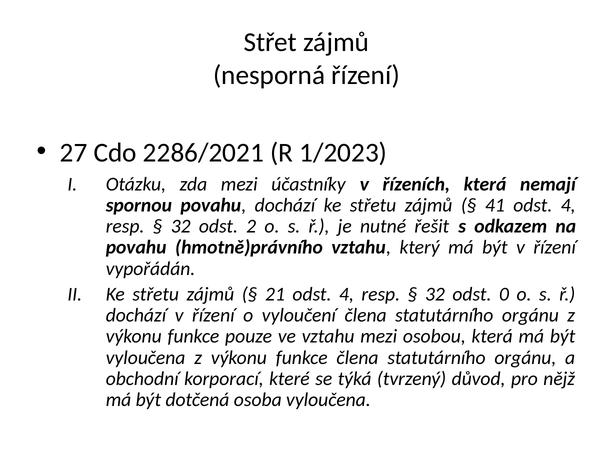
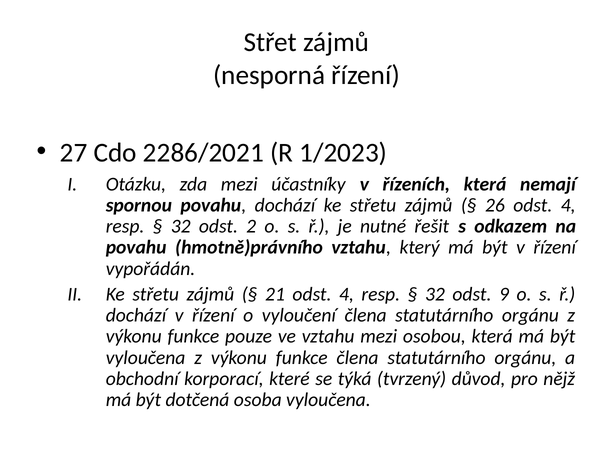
41: 41 -> 26
0: 0 -> 9
